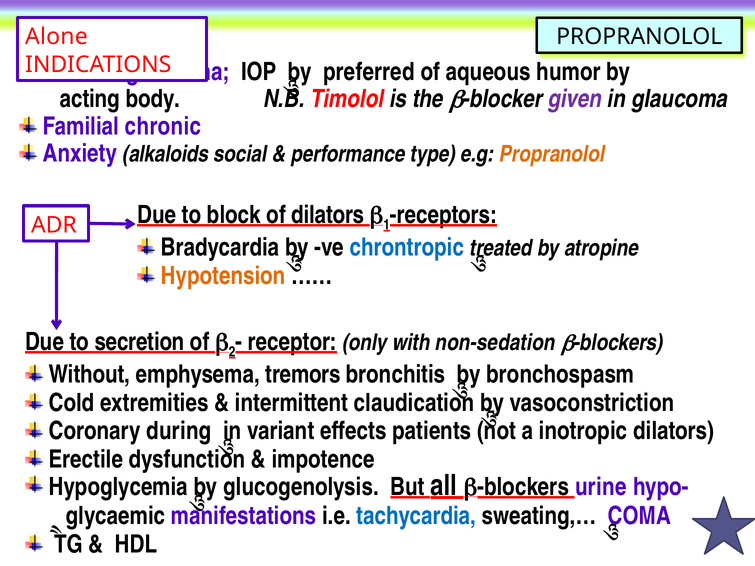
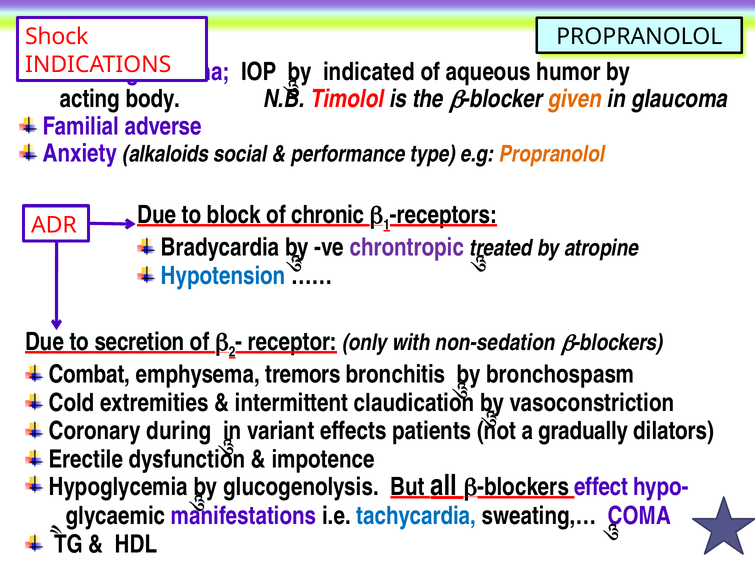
Alone: Alone -> Shock
preferred: preferred -> indicated
given colour: purple -> orange
Familial chronic: chronic -> adverse
of dilators: dilators -> chronic
chrontropic colour: blue -> purple
Hypotension colour: orange -> blue
Without: Without -> Combat
inotropic: inotropic -> gradually
urine: urine -> effect
